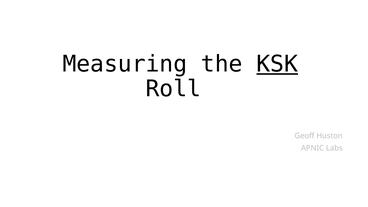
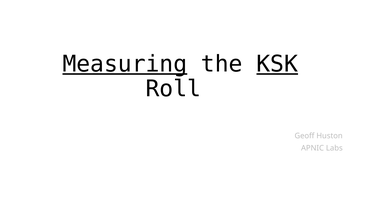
Measuring underline: none -> present
